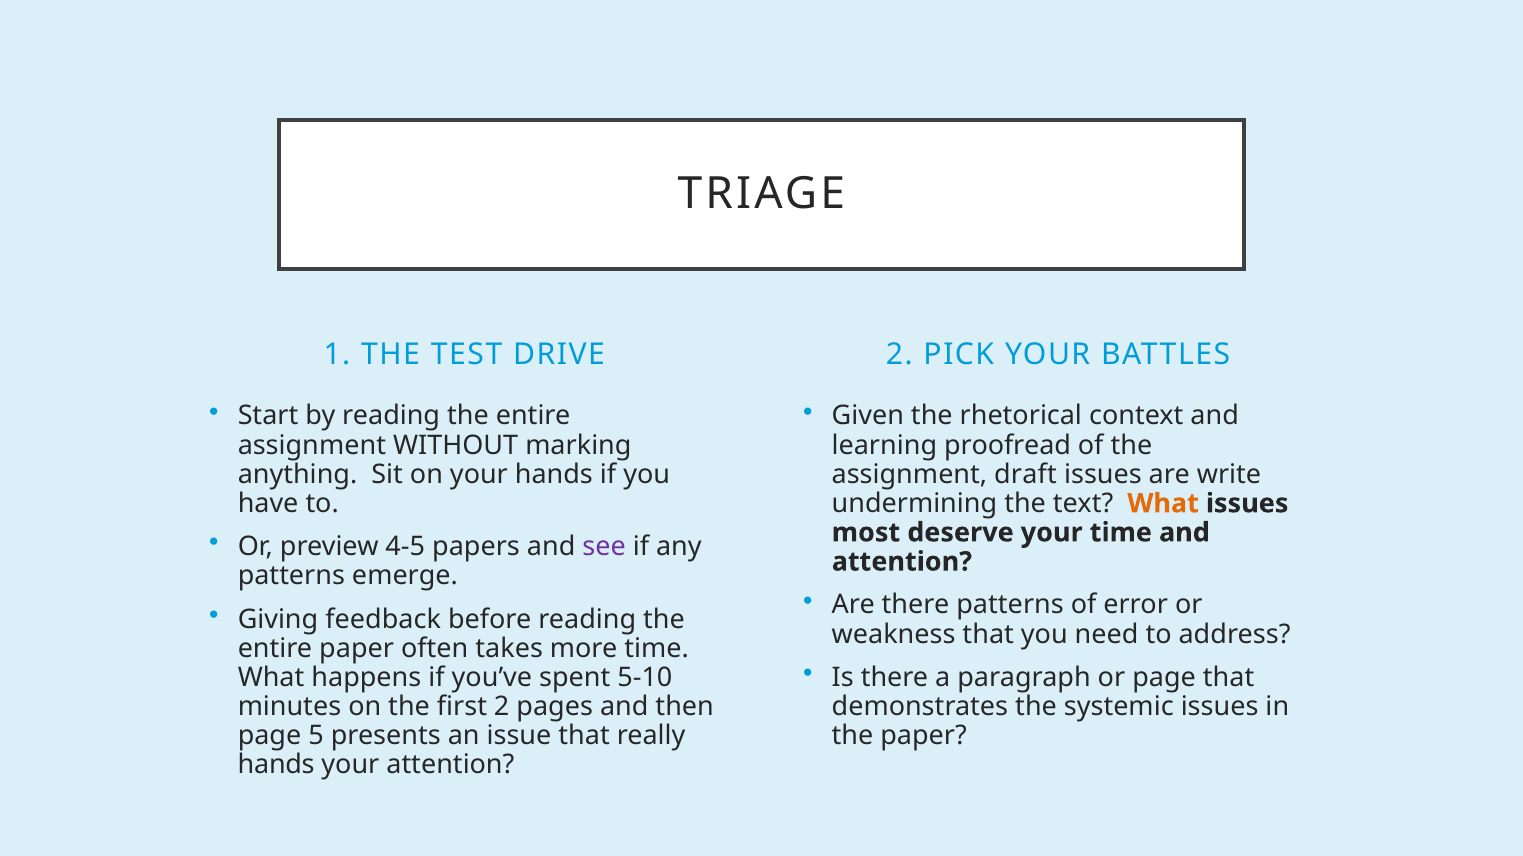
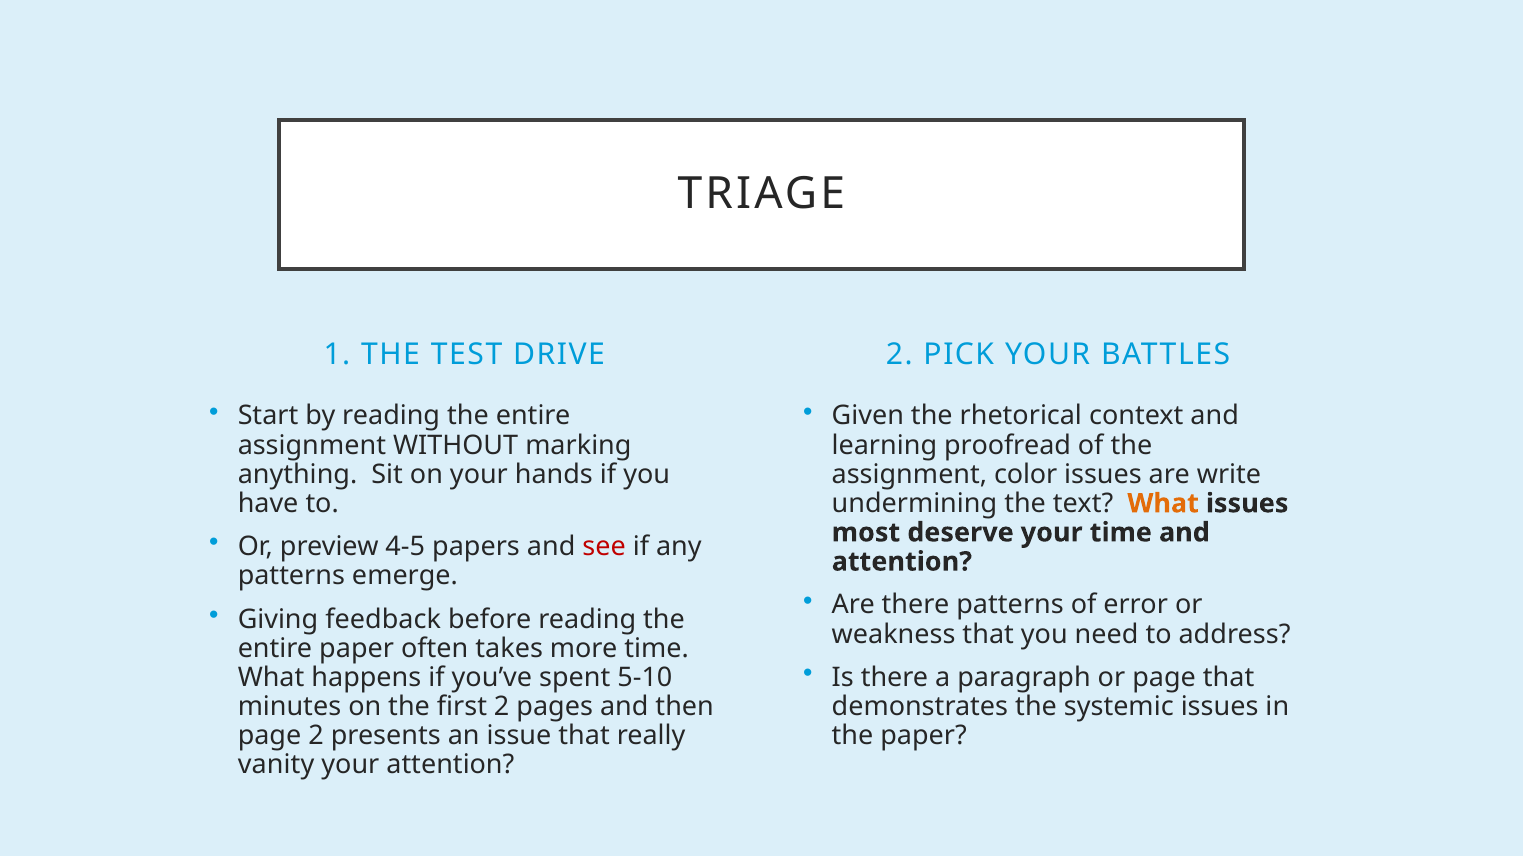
draft: draft -> color
see colour: purple -> red
page 5: 5 -> 2
hands at (276, 765): hands -> vanity
